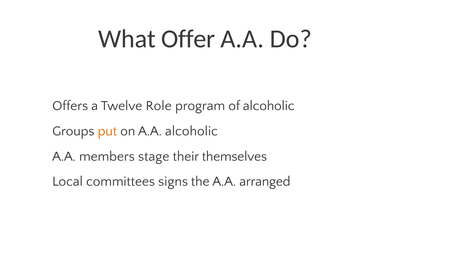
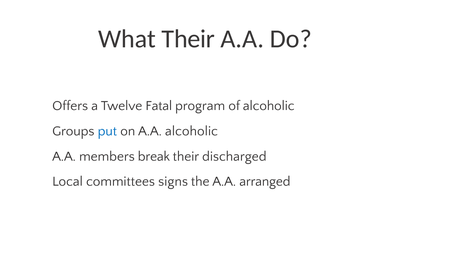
What Offer: Offer -> Their
Role: Role -> Fatal
put colour: orange -> blue
stage: stage -> break
themselves: themselves -> discharged
